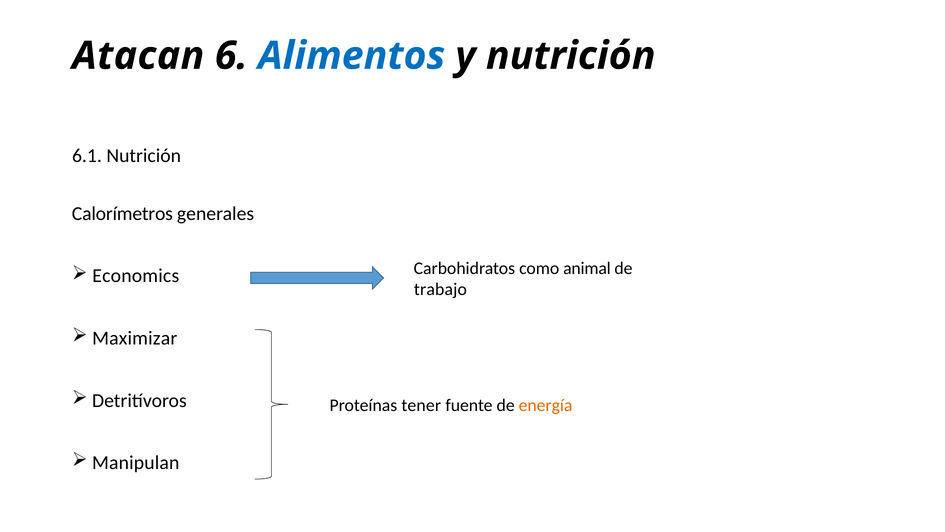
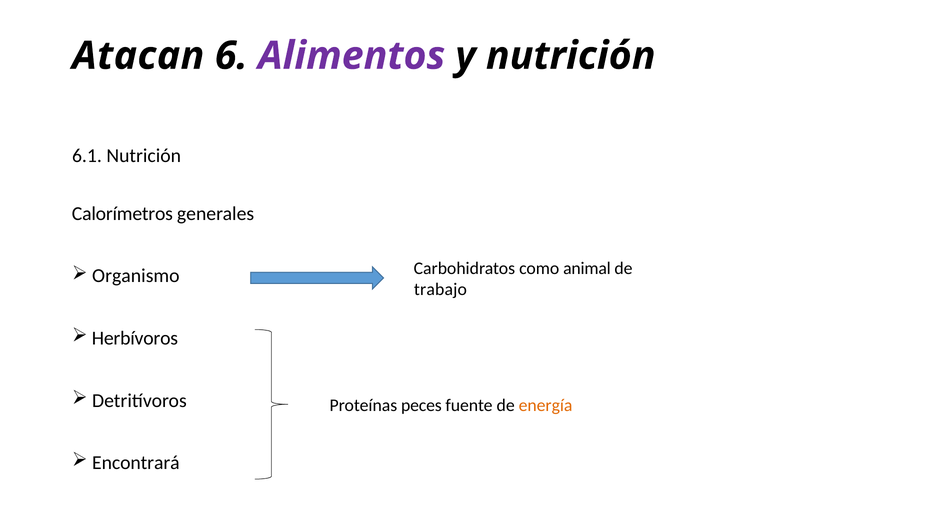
Alimentos colour: blue -> purple
Economics: Economics -> Organismo
Maximizar: Maximizar -> Herbívoros
tener: tener -> peces
Manipulan: Manipulan -> Encontrará
